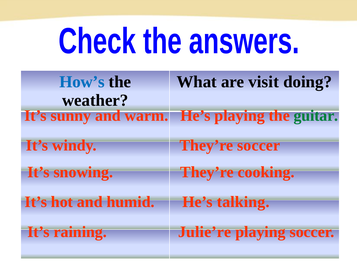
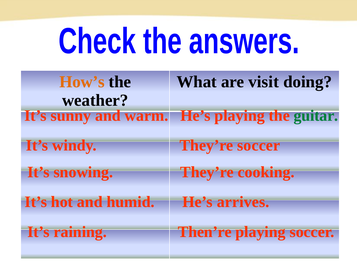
How’s colour: blue -> orange
talking: talking -> arrives
Julie’re: Julie’re -> Then’re
